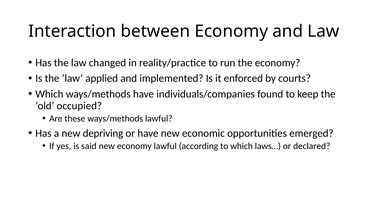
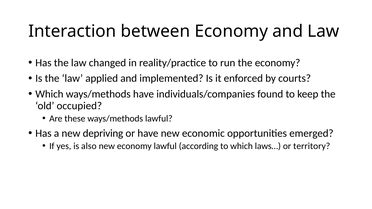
said: said -> also
declared: declared -> territory
